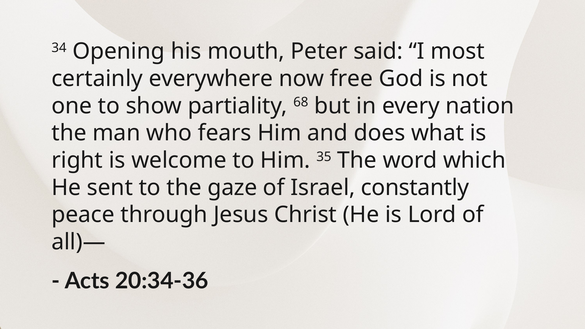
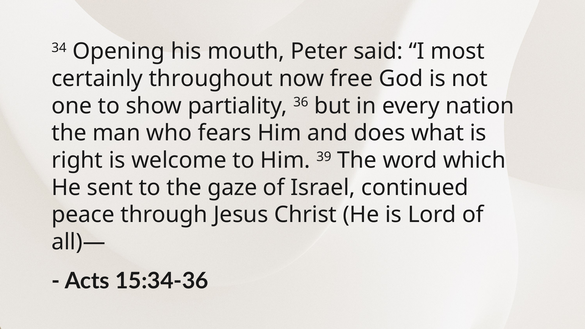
everywhere: everywhere -> throughout
68: 68 -> 36
35: 35 -> 39
constantly: constantly -> continued
20:34-36: 20:34-36 -> 15:34-36
